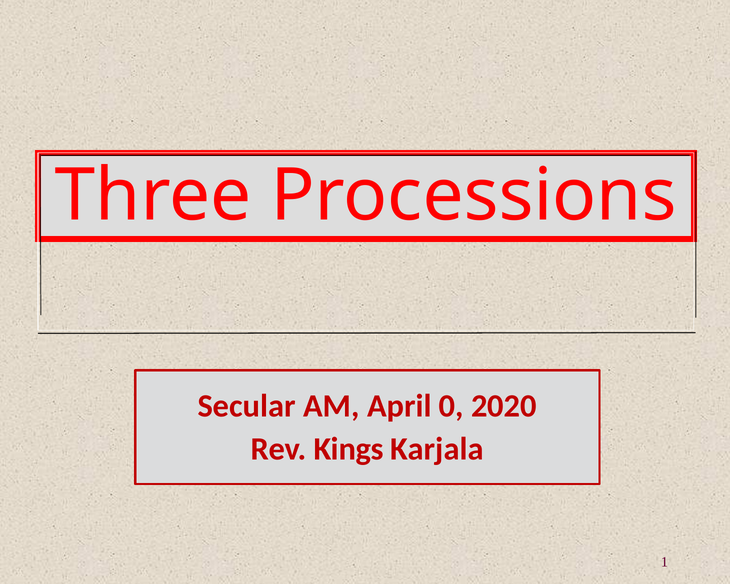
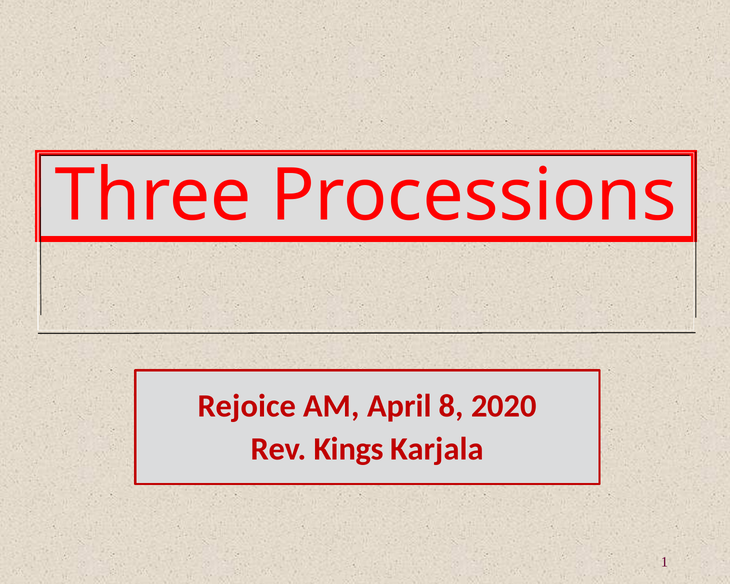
Secular: Secular -> Rejoice
0: 0 -> 8
